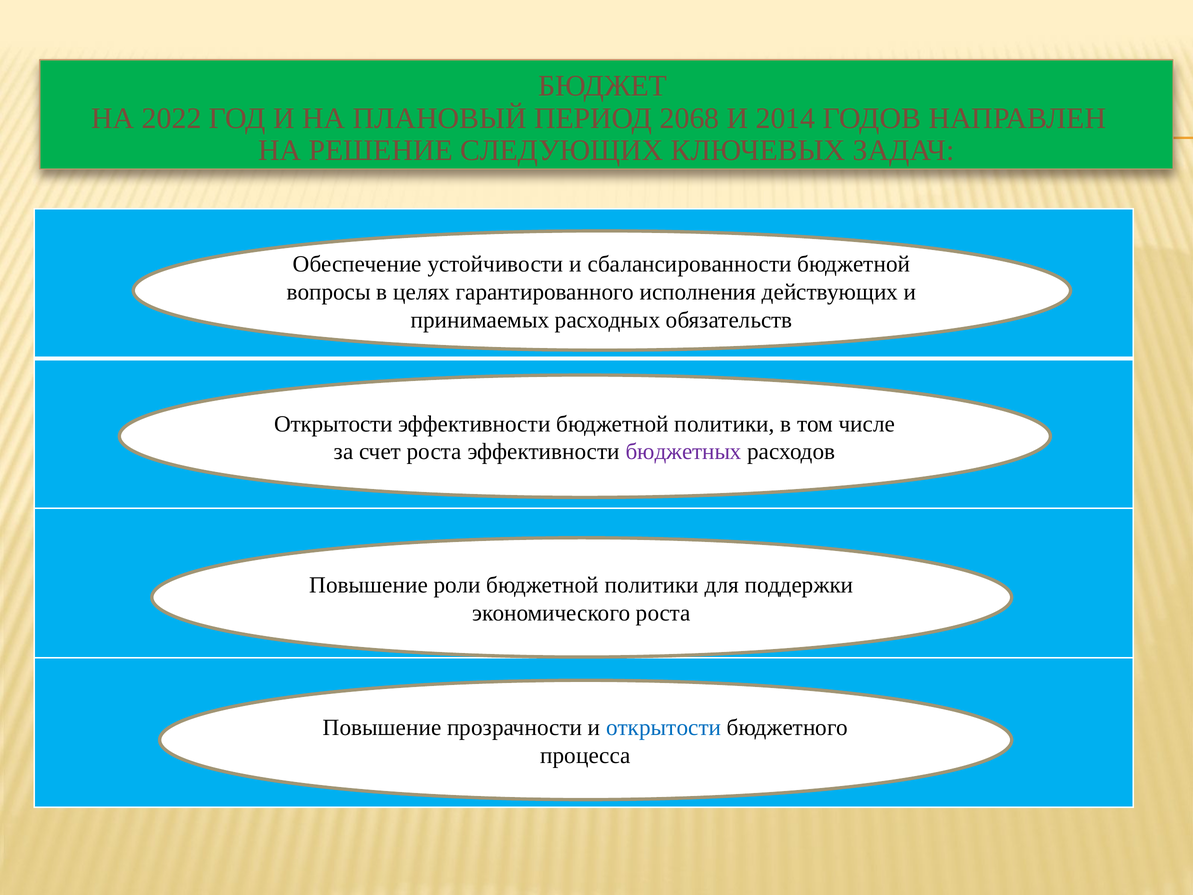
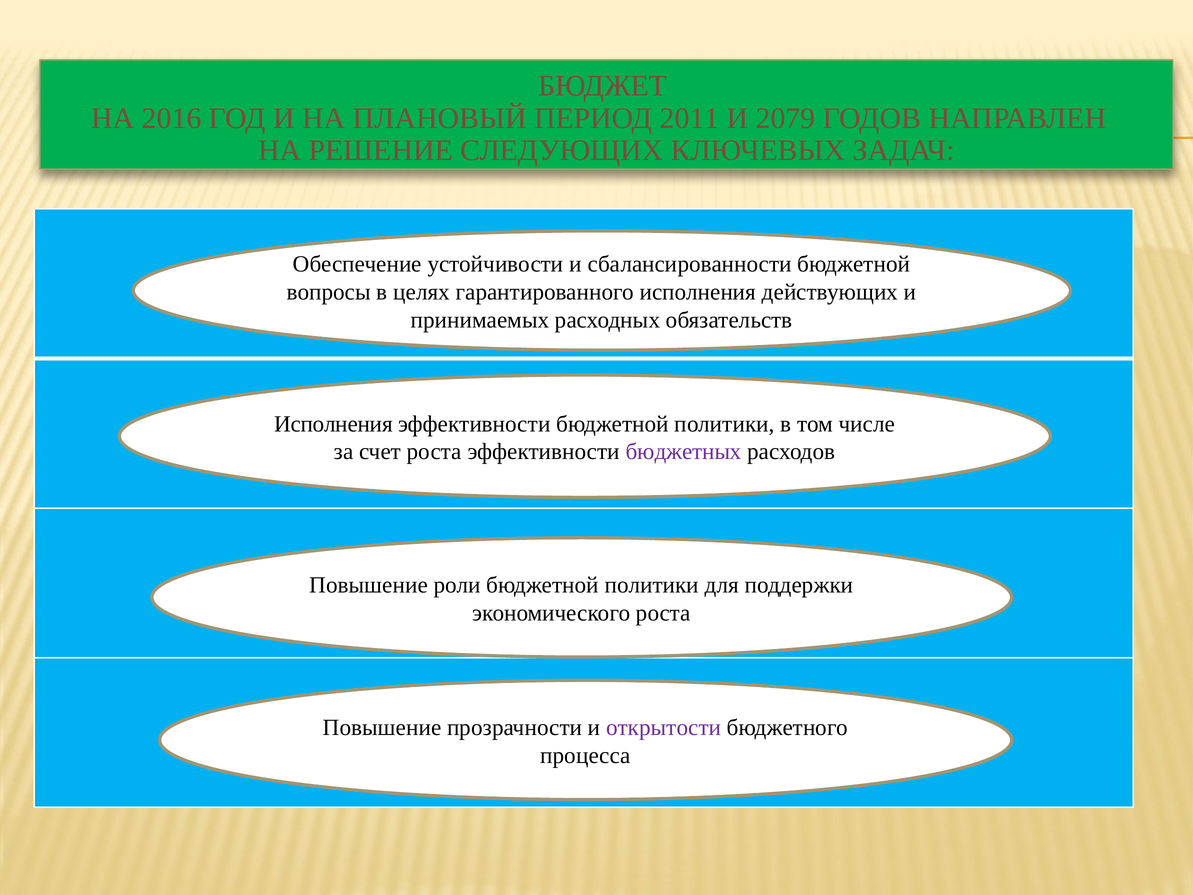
2022: 2022 -> 2016
2068: 2068 -> 2011
2014: 2014 -> 2079
Открытости at (333, 424): Открытости -> Исполнения
открытости at (664, 727) colour: blue -> purple
